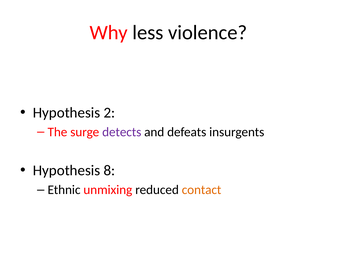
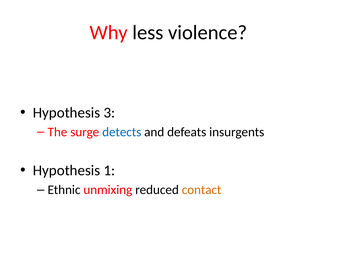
2: 2 -> 3
detects colour: purple -> blue
8: 8 -> 1
